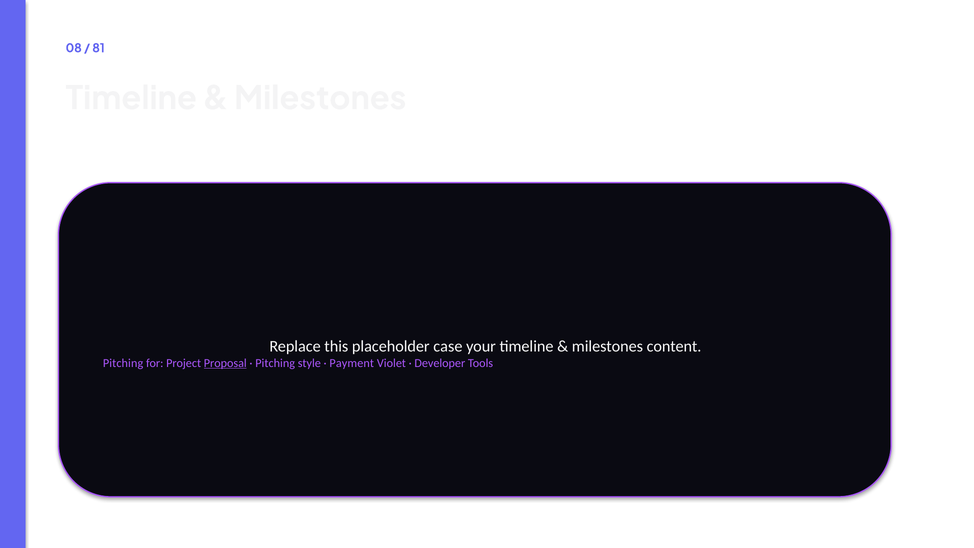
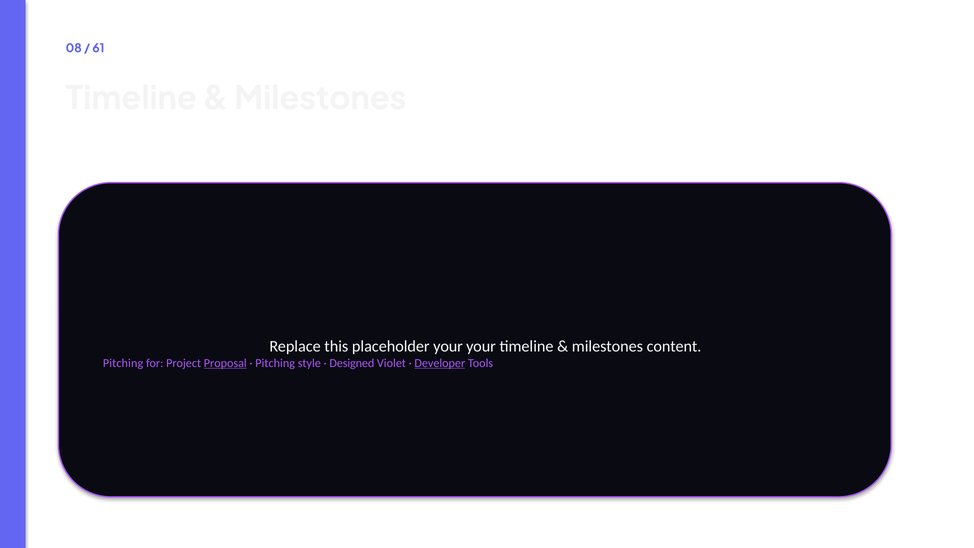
81: 81 -> 61
placeholder case: case -> your
Payment: Payment -> Designed
Developer underline: none -> present
